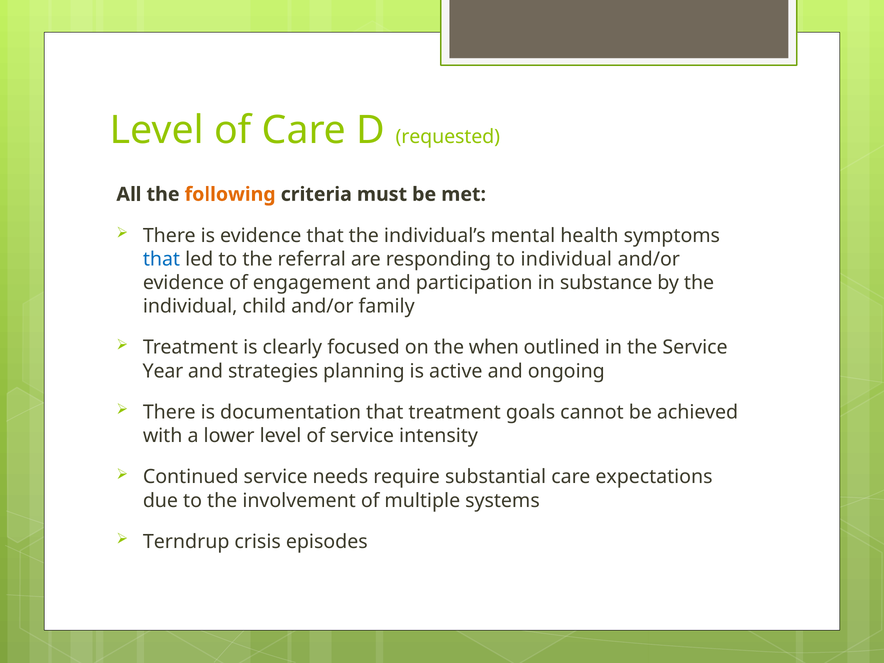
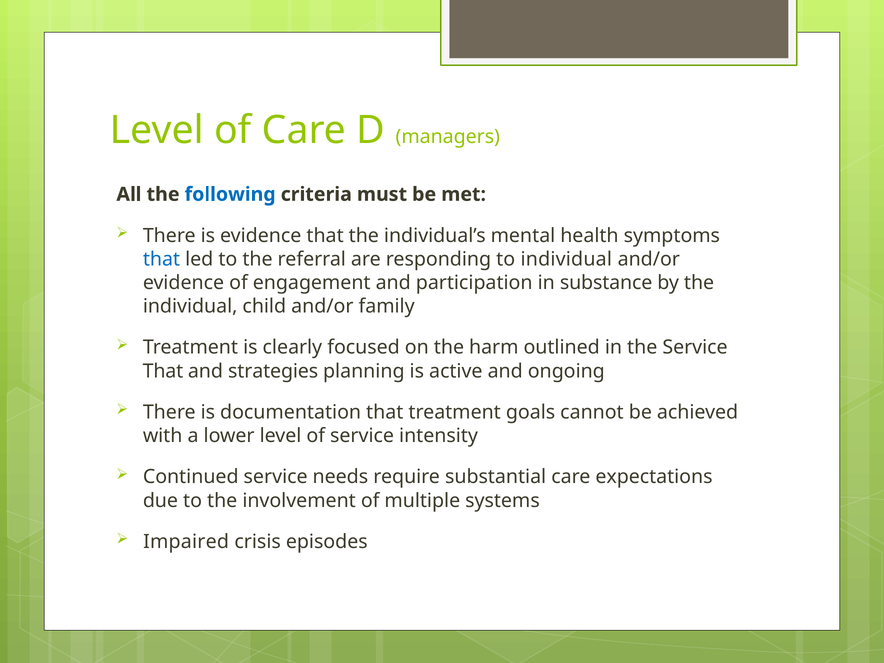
requested: requested -> managers
following colour: orange -> blue
when: when -> harm
Year at (163, 371): Year -> That
Terndrup: Terndrup -> Impaired
